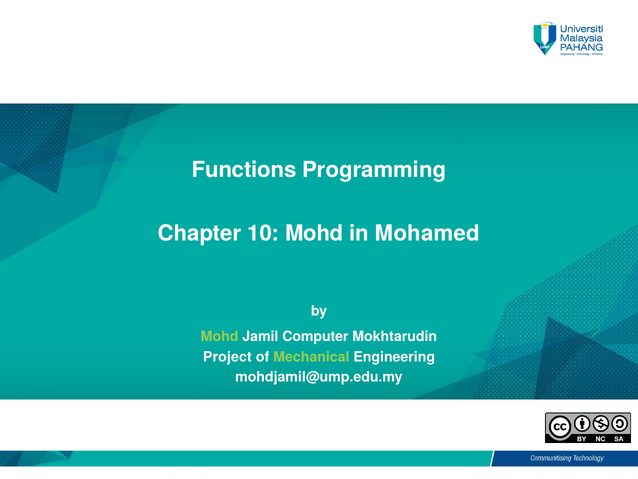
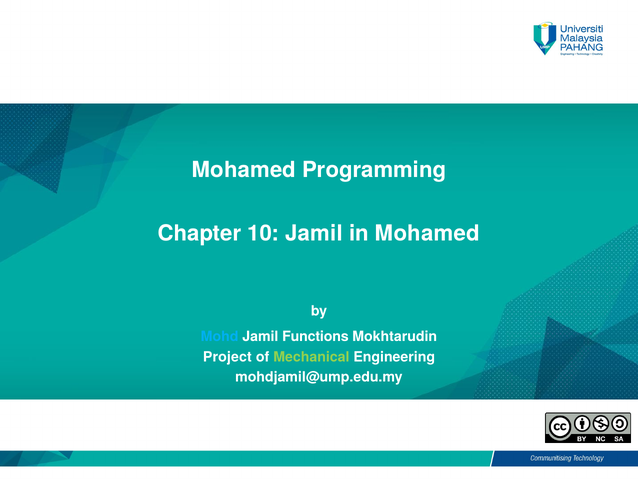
Functions at (244, 170): Functions -> Mohamed
10 Mohd: Mohd -> Jamil
Mohd at (220, 336) colour: light green -> light blue
Computer: Computer -> Functions
